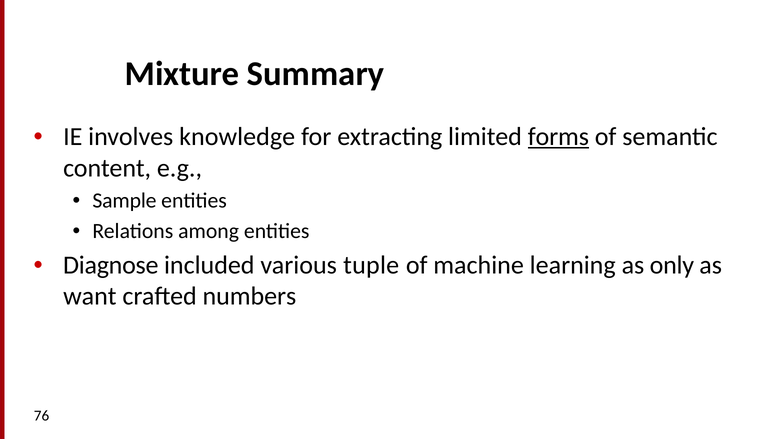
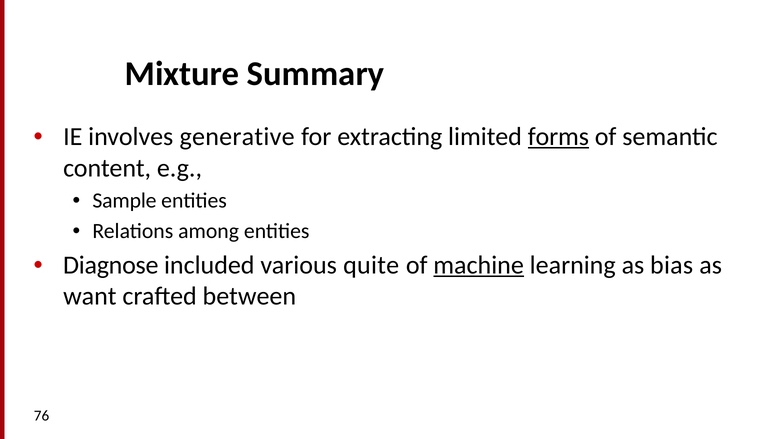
knowledge: knowledge -> generative
tuple: tuple -> quite
machine underline: none -> present
only: only -> bias
numbers: numbers -> between
